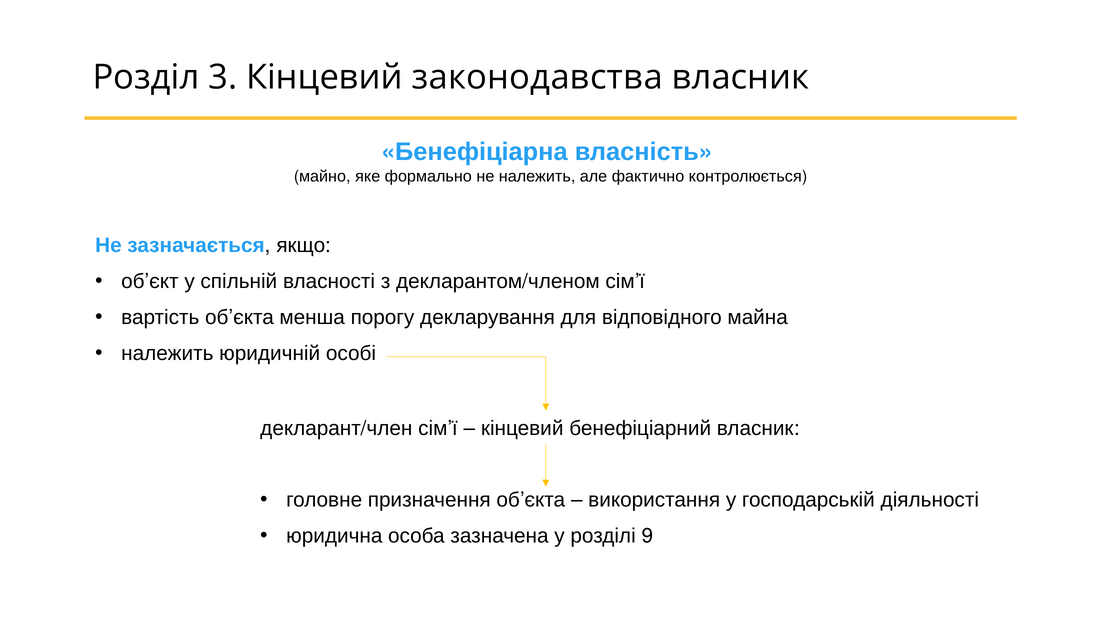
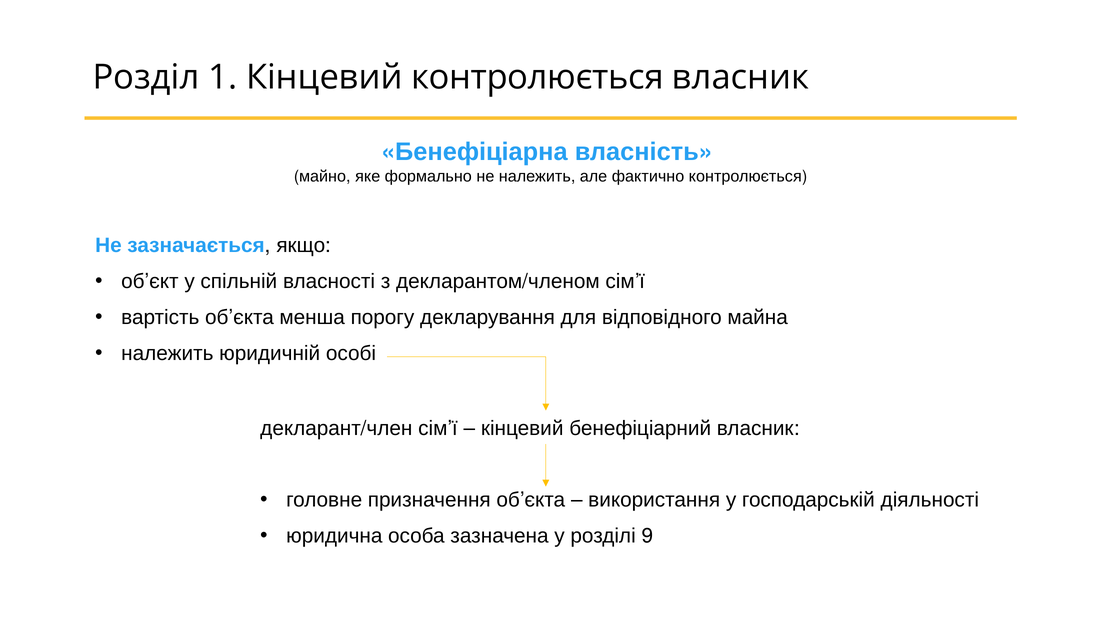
3: 3 -> 1
Кінцевий законодавства: законодавства -> контролюється
